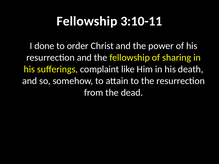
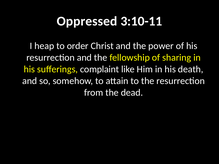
Fellowship at (87, 21): Fellowship -> Oppressed
done: done -> heap
